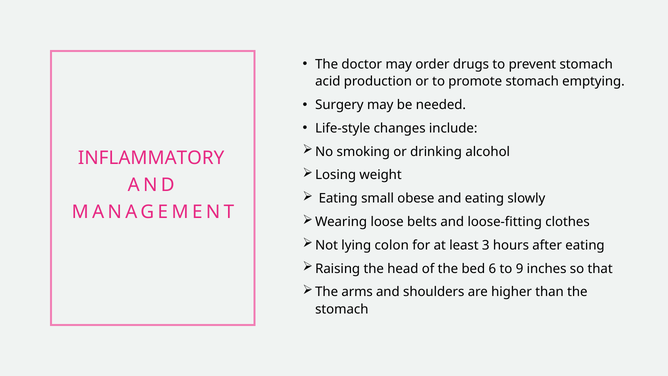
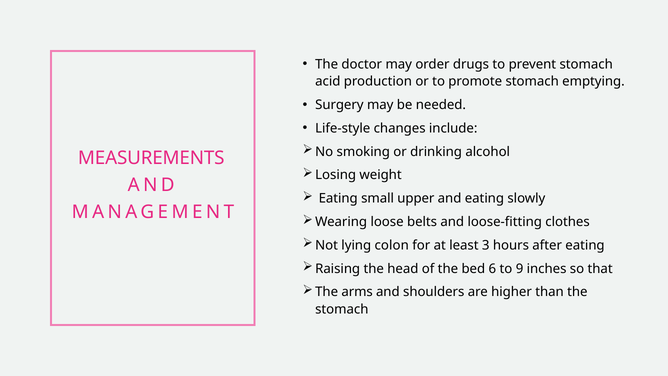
INFLAMMATORY: INFLAMMATORY -> MEASUREMENTS
obese: obese -> upper
